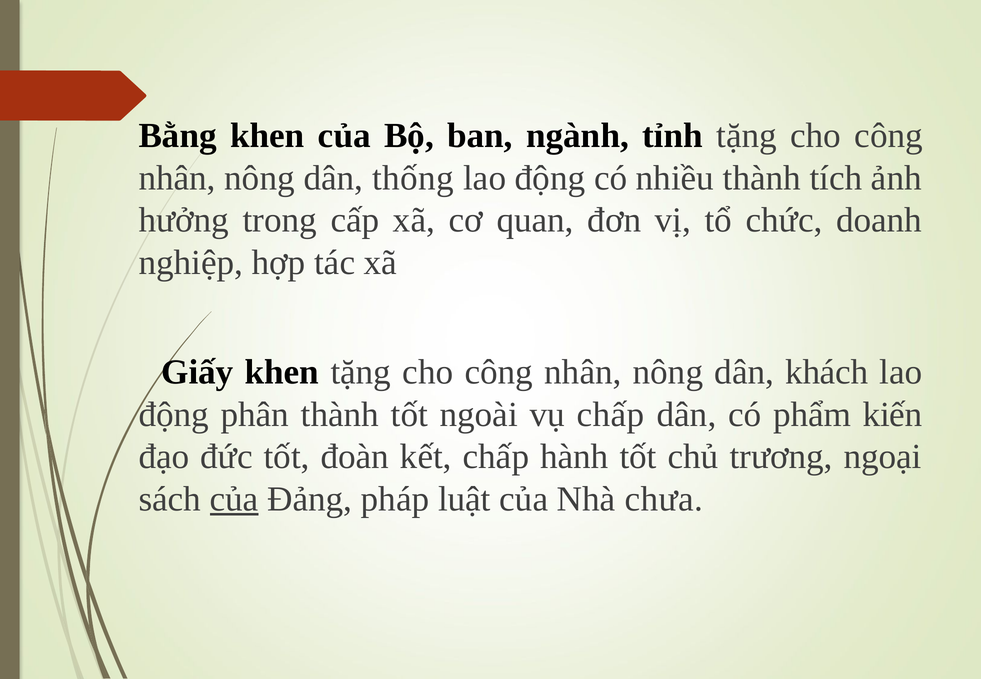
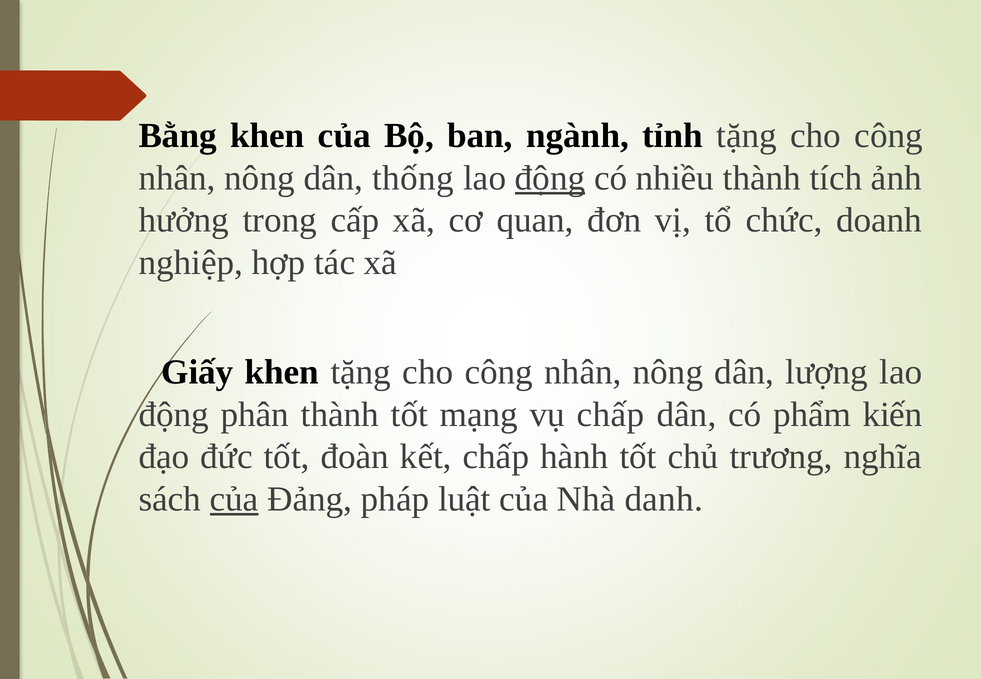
động at (550, 178) underline: none -> present
khách: khách -> lượng
ngoài: ngoài -> mạng
ngoại: ngoại -> nghĩa
chưa: chưa -> danh
